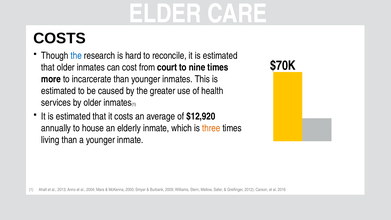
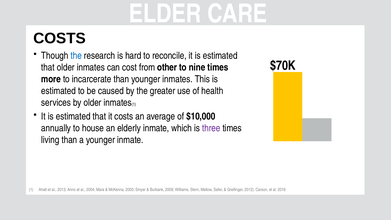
court: court -> other
$12,920: $12,920 -> $10,000
three colour: orange -> purple
